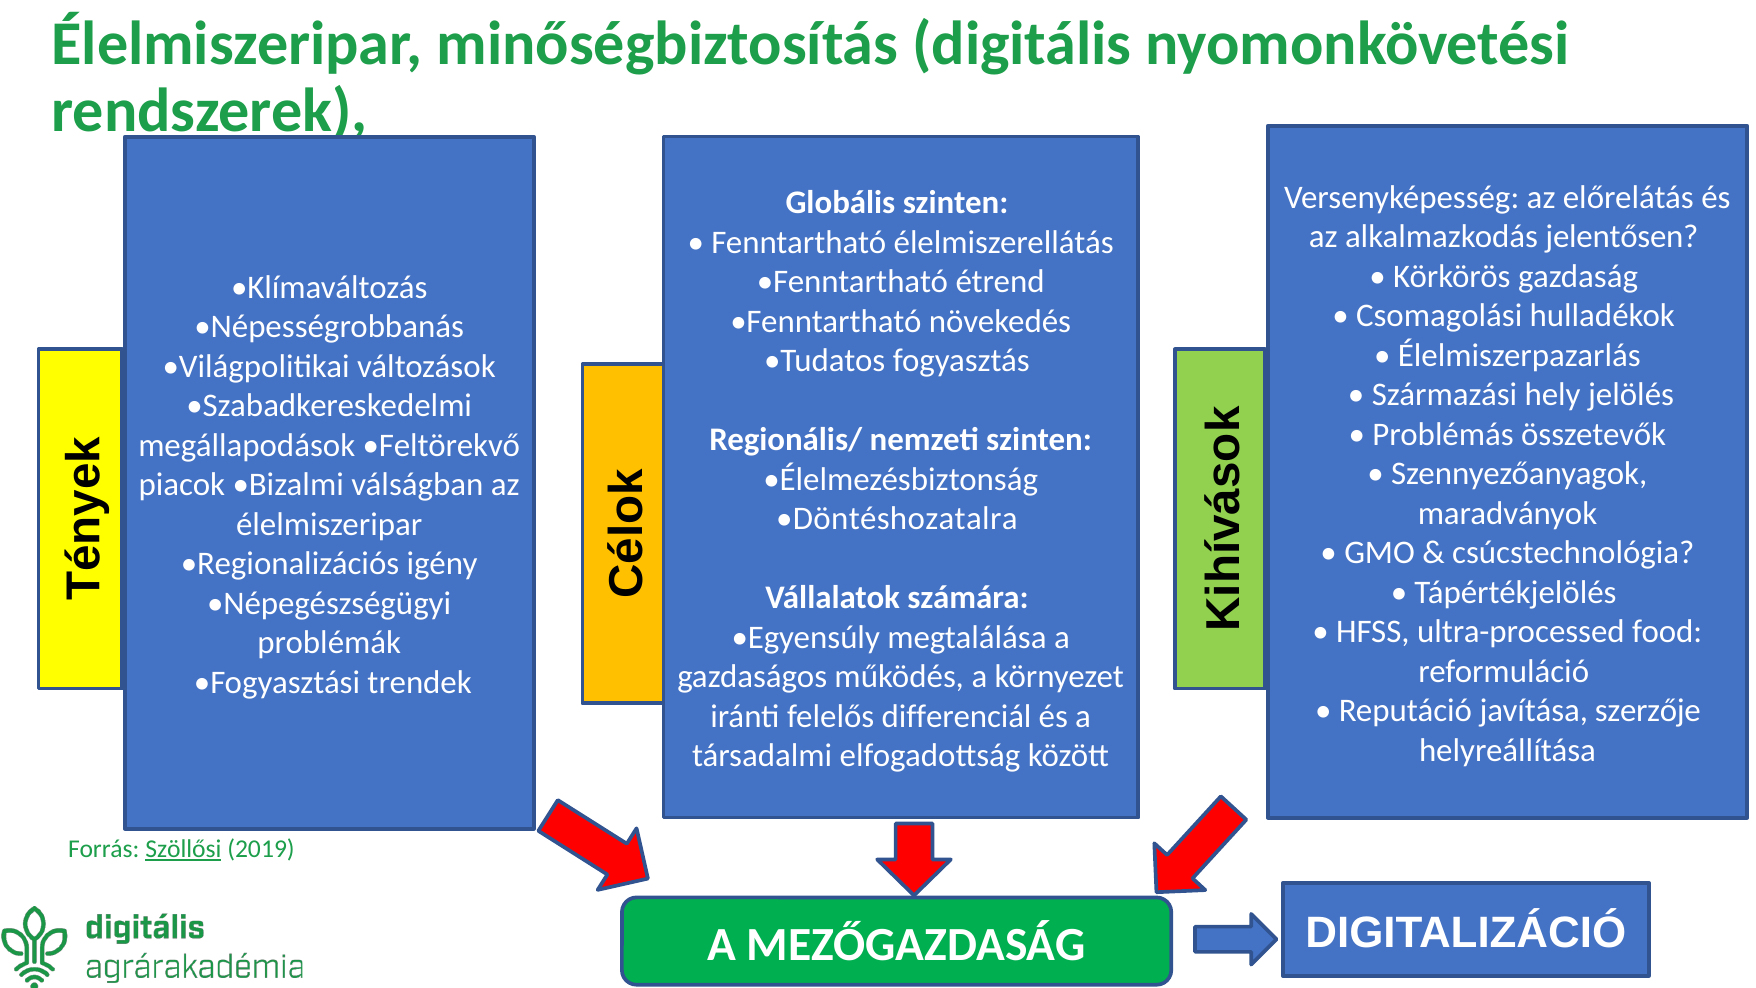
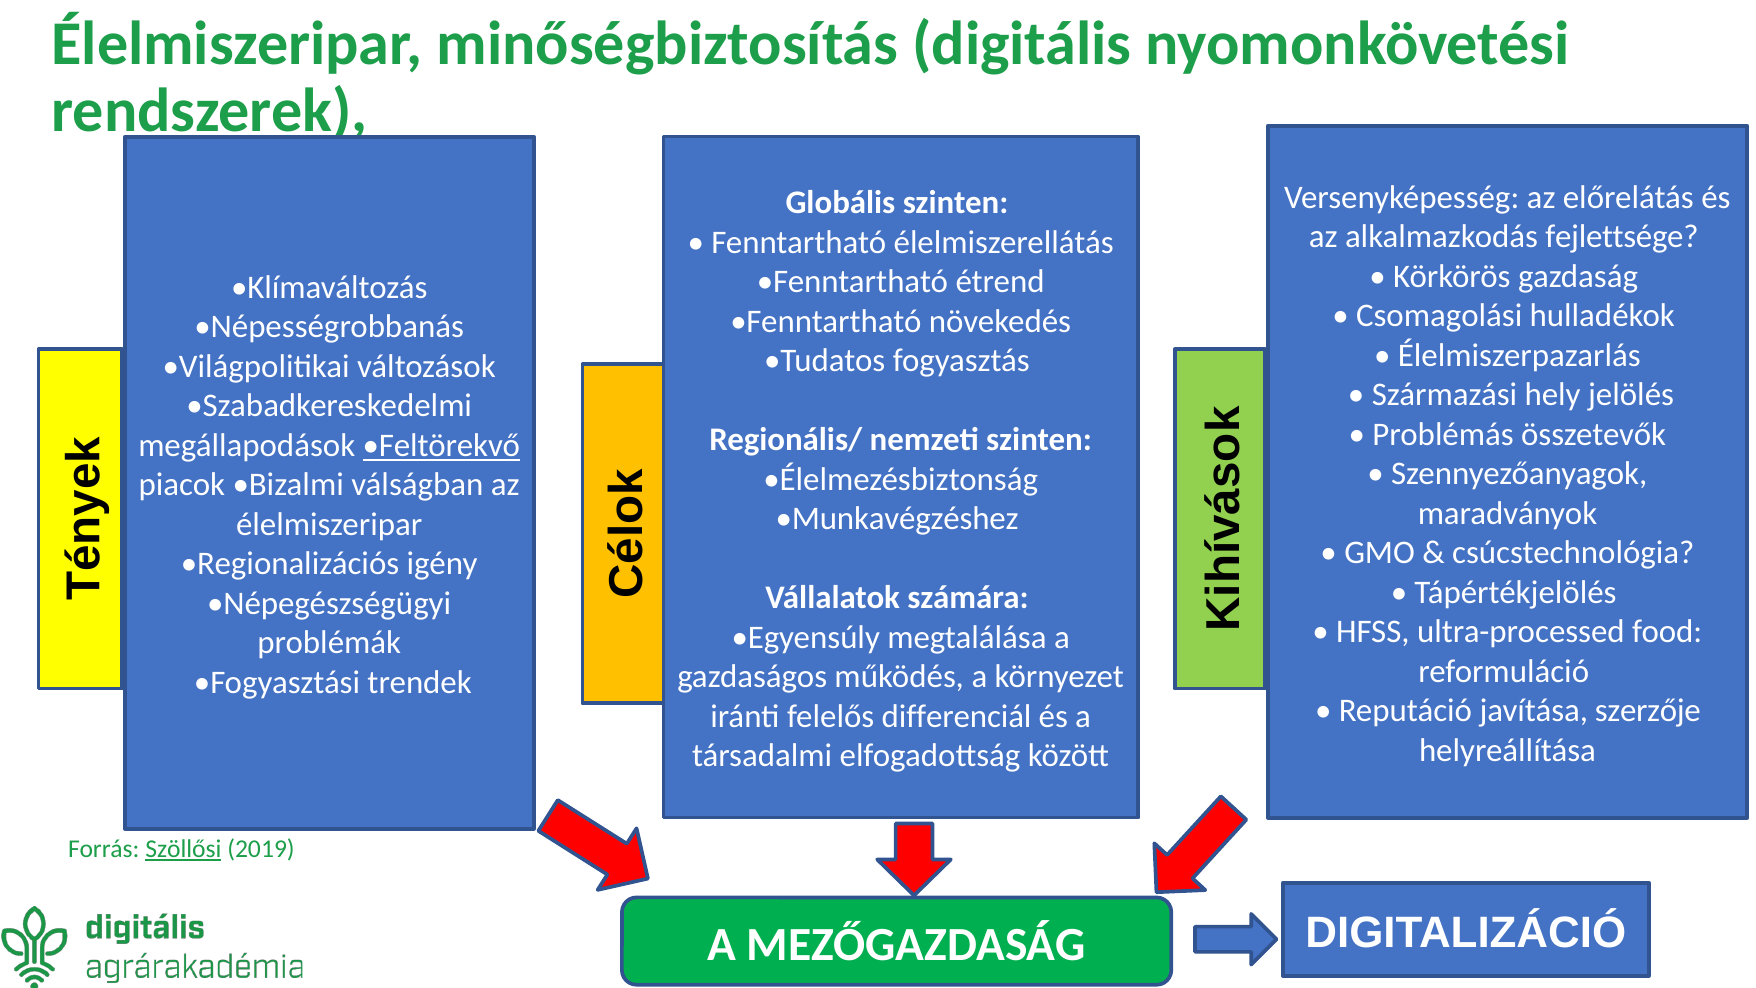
jelentősen: jelentősen -> fejlettsége
Feltörekvő underline: none -> present
Döntéshozatalra: Döntéshozatalra -> Munkavégzéshez
